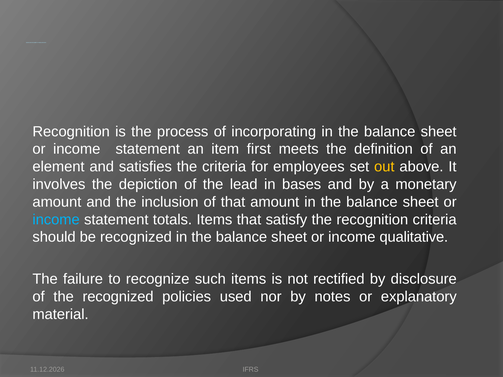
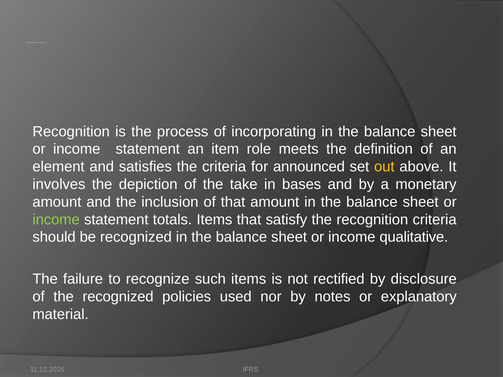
first: first -> role
employees: employees -> announced
lead: lead -> take
income at (56, 220) colour: light blue -> light green
